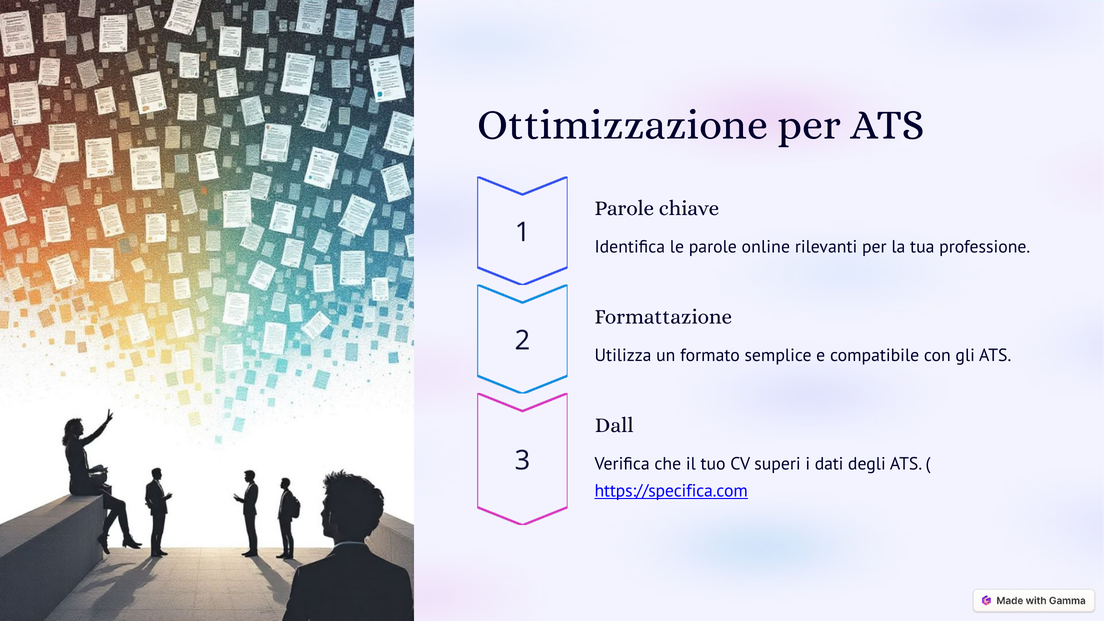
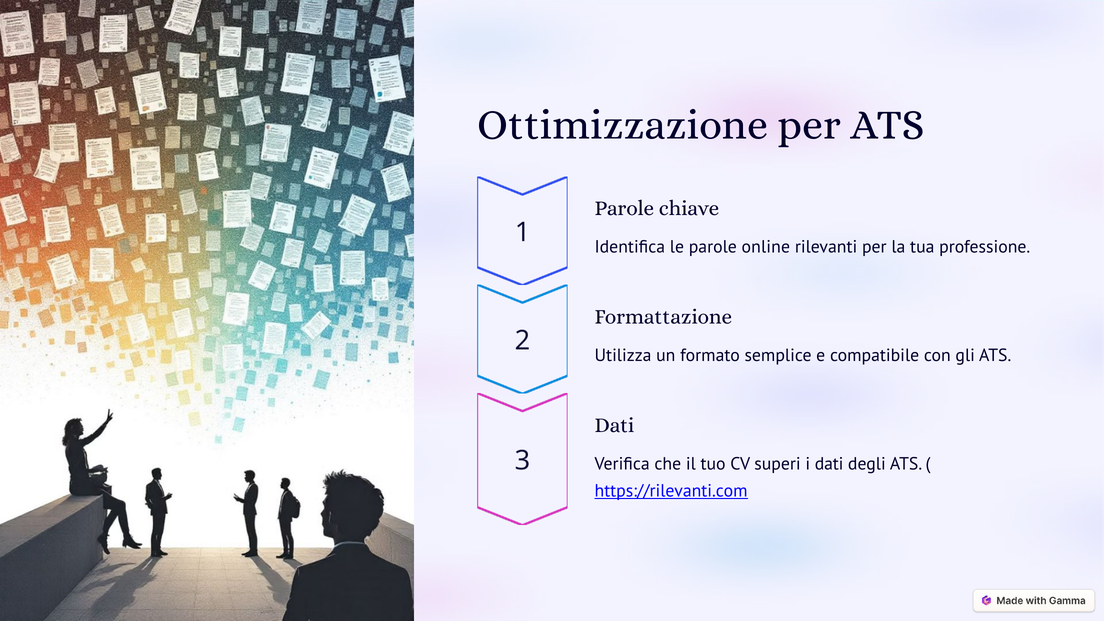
Dall at (614, 425): Dall -> Dati
https://specifica.com: https://specifica.com -> https://rilevanti.com
